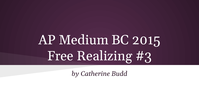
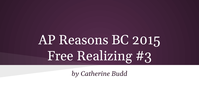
Medium: Medium -> Reasons
